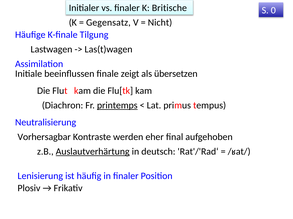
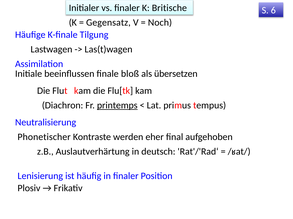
0: 0 -> 6
Nicht: Nicht -> Noch
zeigt: zeigt -> bloß
Vorhersagbar: Vorhersagbar -> Phonetischer
Auslautverhärtung underline: present -> none
